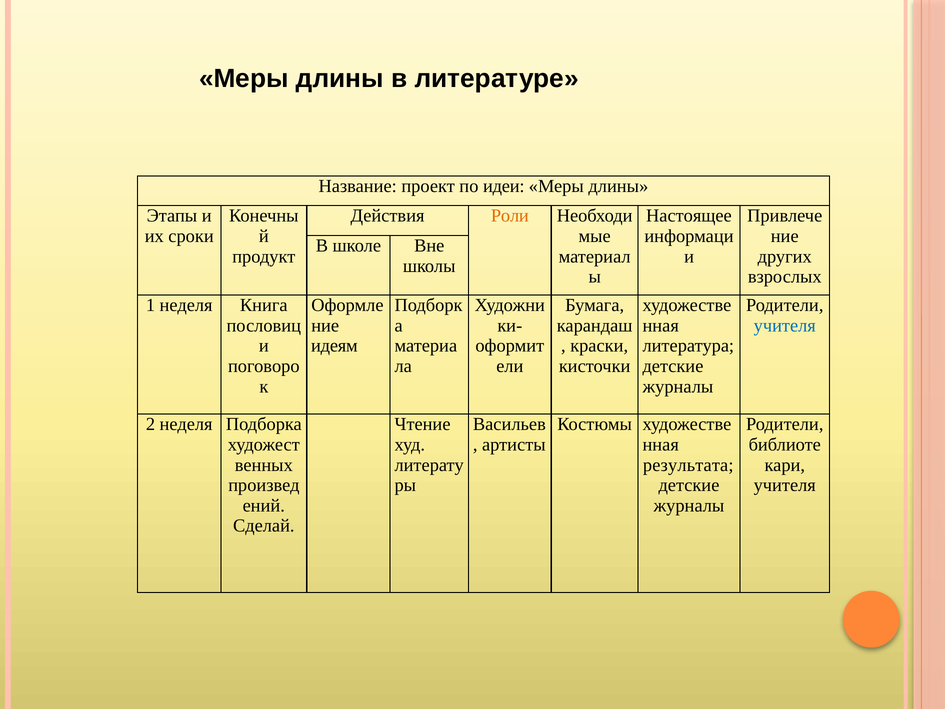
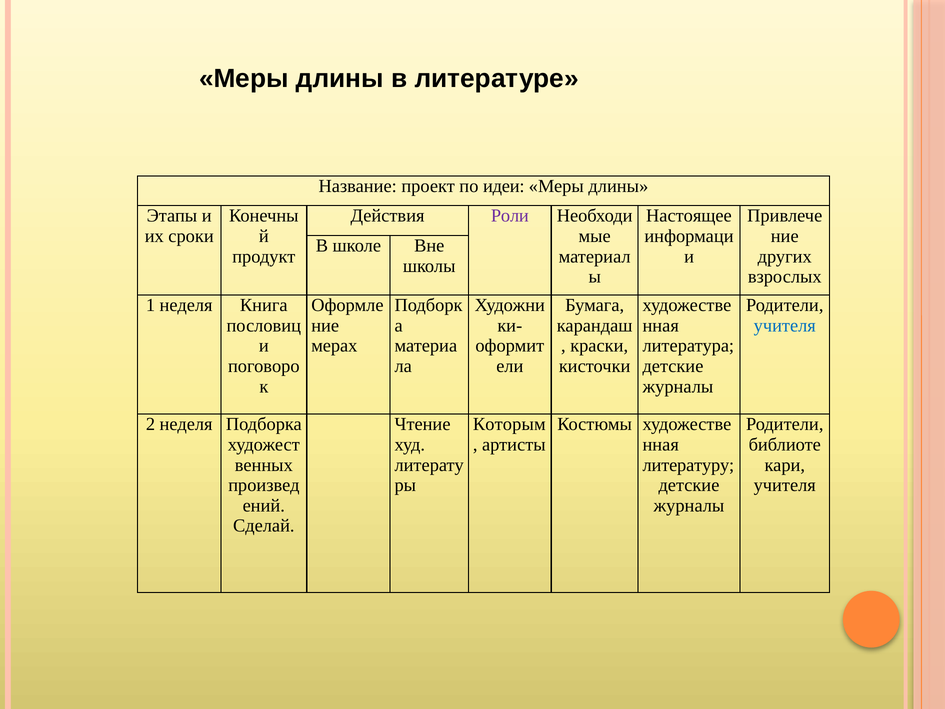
Роли colour: orange -> purple
идеям: идеям -> мерах
Васильев: Васильев -> Которым
результата: результата -> литературу
